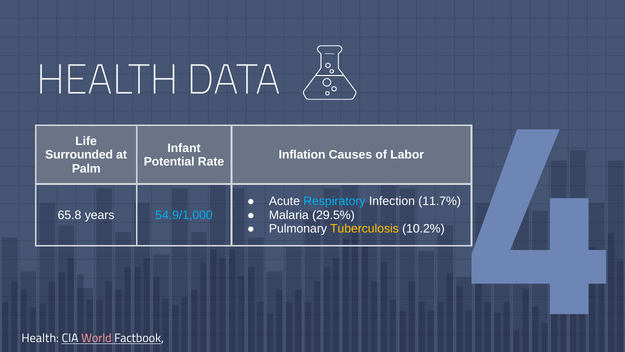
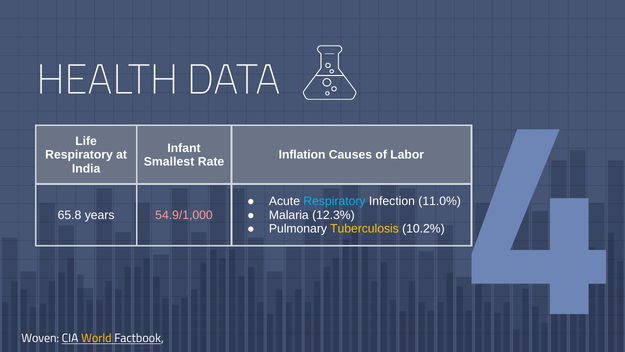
Surrounded at (79, 155): Surrounded -> Respiratory
Potential: Potential -> Smallest
Palm: Palm -> India
11.7%: 11.7% -> 11.0%
54.9/1,000 colour: light blue -> pink
29.5%: 29.5% -> 12.3%
Health at (40, 338): Health -> Woven
World colour: pink -> yellow
